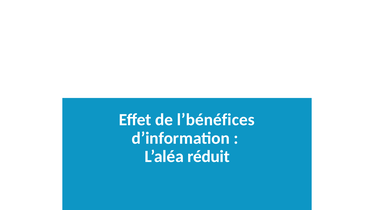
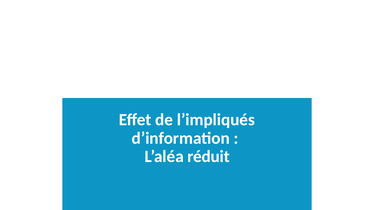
l’bénéfices: l’bénéfices -> l’impliqués
